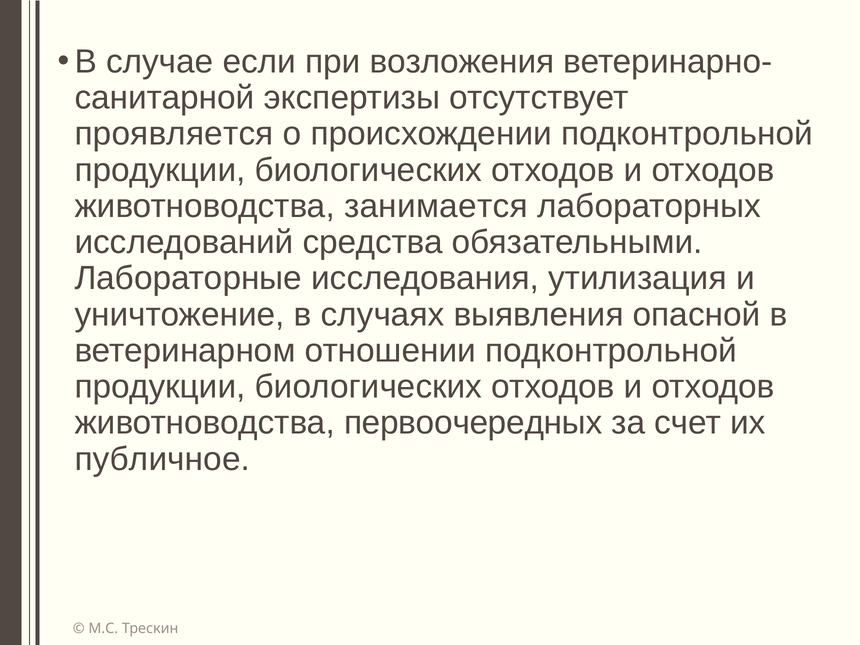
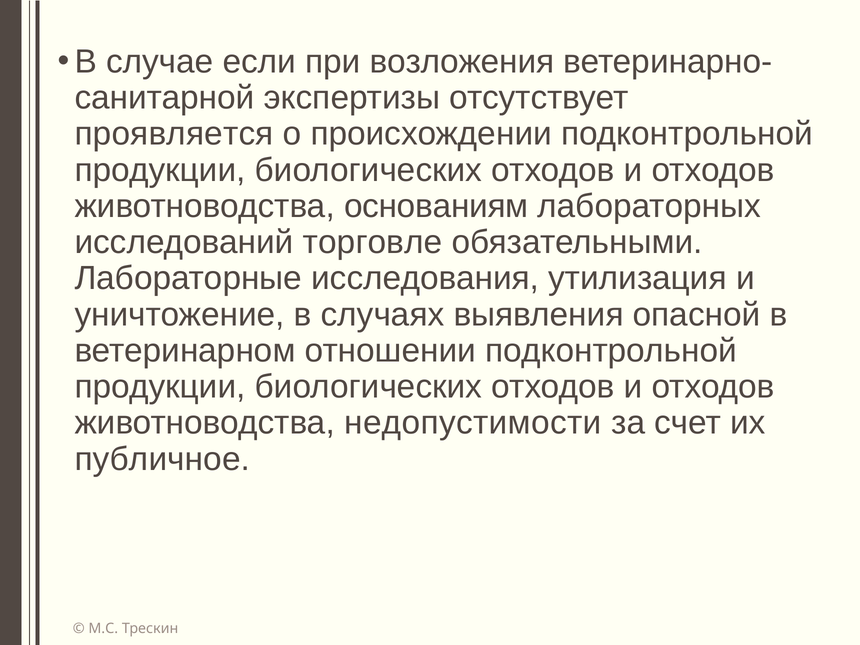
занимается: занимается -> основаниям
средства: средства -> торговле
первоочередных: первоочередных -> недопустимости
